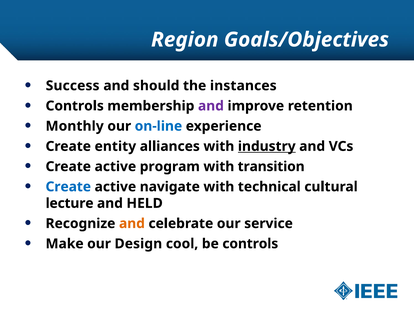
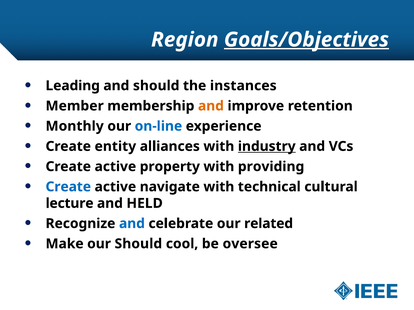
Goals/Objectives underline: none -> present
Success: Success -> Leading
Controls at (75, 106): Controls -> Member
and at (211, 106) colour: purple -> orange
program: program -> property
transition: transition -> providing
and at (132, 224) colour: orange -> blue
service: service -> related
our Design: Design -> Should
be controls: controls -> oversee
